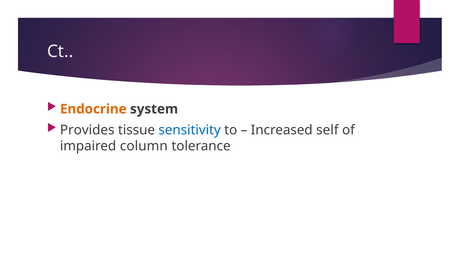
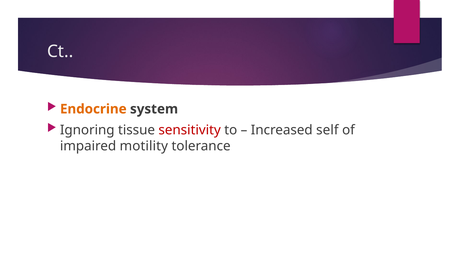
Provides: Provides -> Ignoring
sensitivity colour: blue -> red
column: column -> motility
